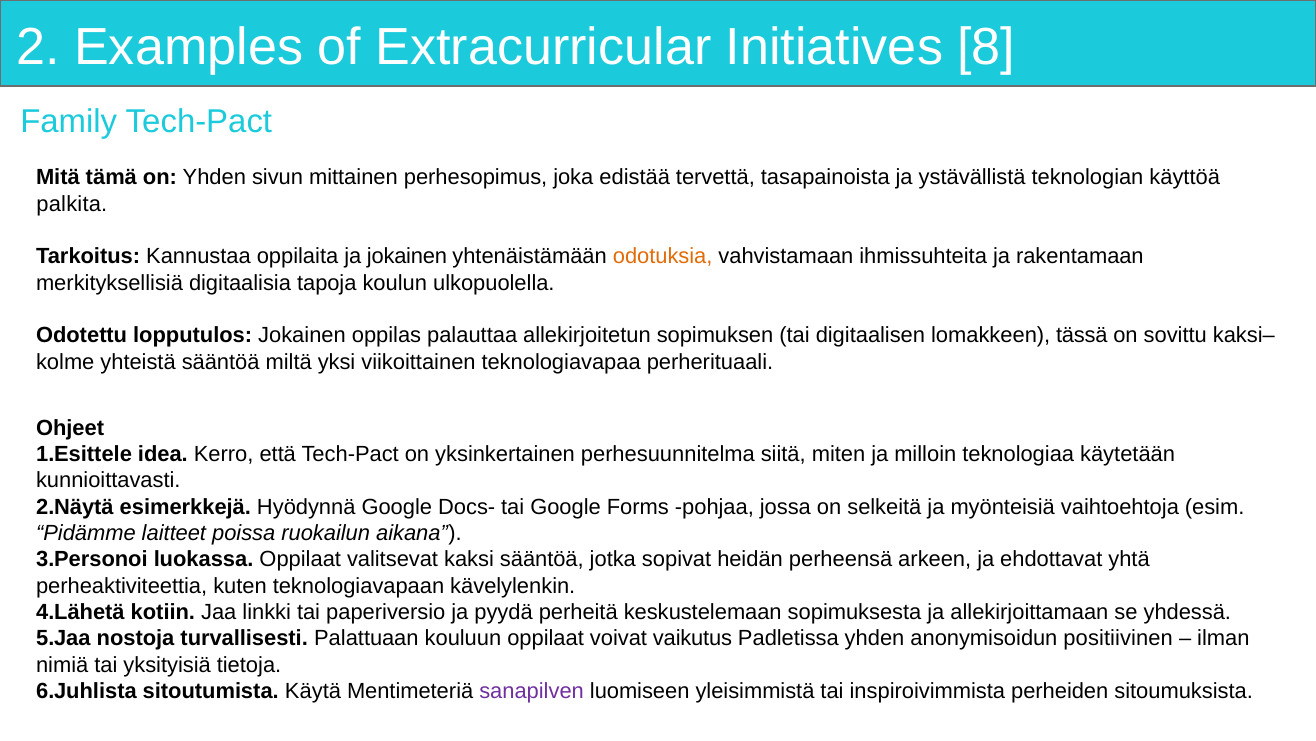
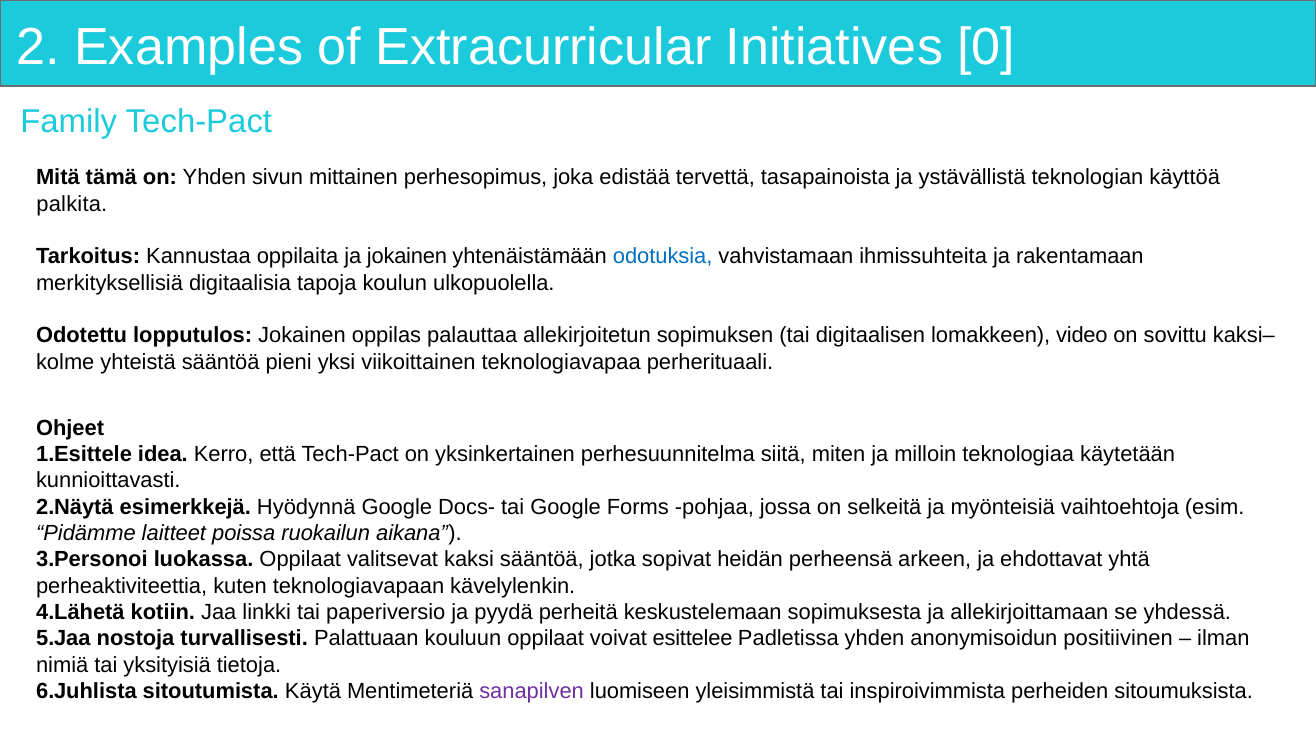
8: 8 -> 0
odotuksia colour: orange -> blue
tässä: tässä -> video
miltä: miltä -> pieni
vaikutus: vaikutus -> esittelee
